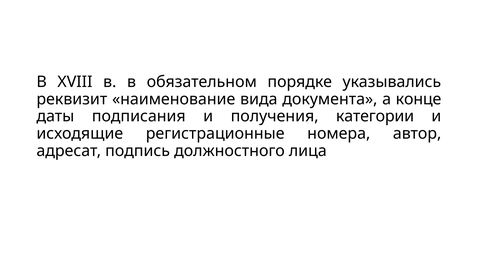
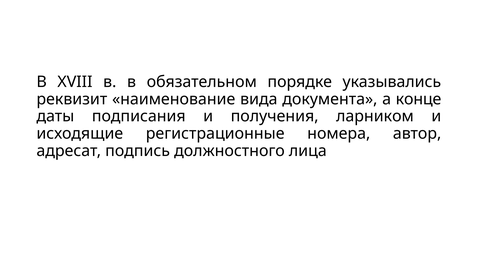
категории: категории -> ларником
